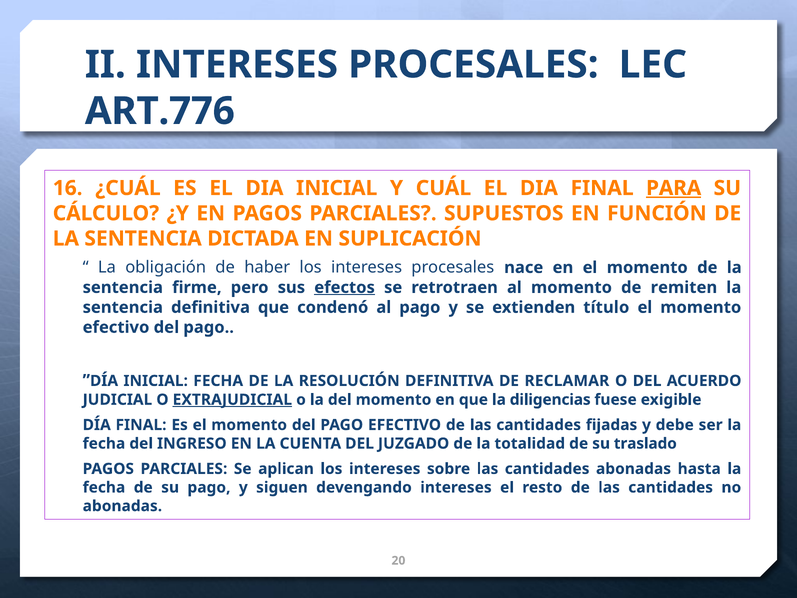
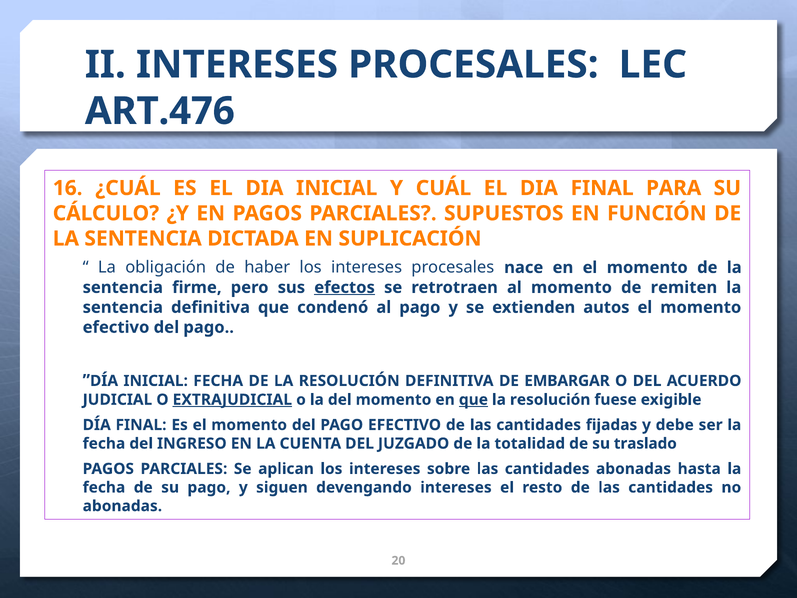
ART.776: ART.776 -> ART.476
PARA underline: present -> none
título: título -> autos
RECLAMAR: RECLAMAR -> EMBARGAR
que at (473, 400) underline: none -> present
diligencias at (550, 400): diligencias -> resolución
